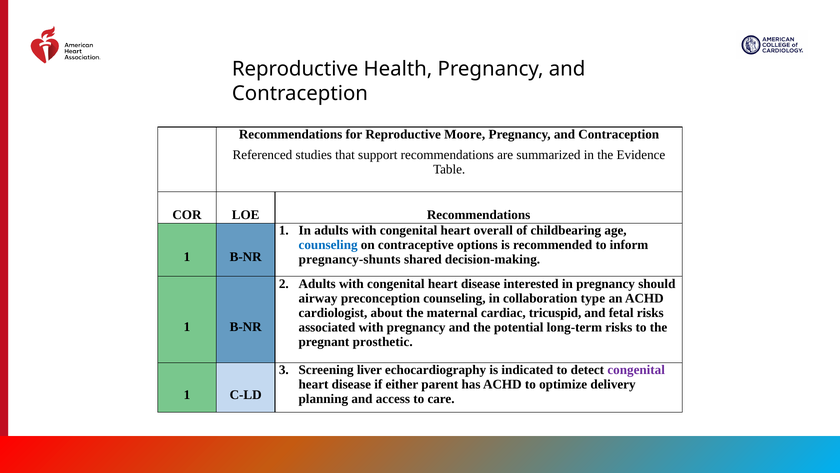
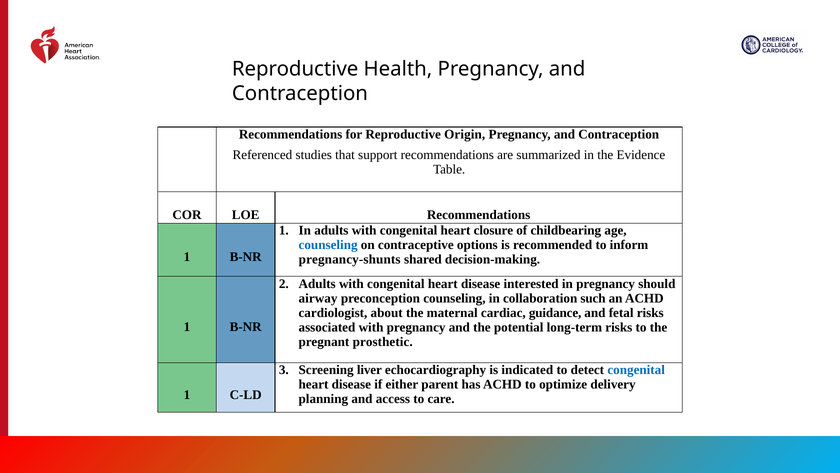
Moore: Moore -> Origin
overall: overall -> closure
type: type -> such
tricuspid: tricuspid -> guidance
congenital at (636, 370) colour: purple -> blue
